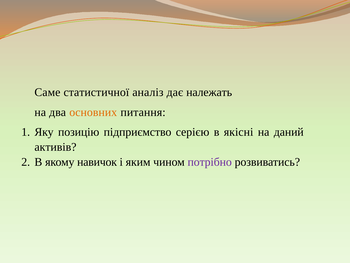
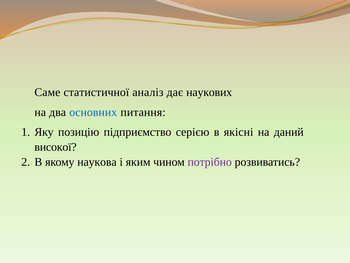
належать: належать -> наукових
основних colour: orange -> blue
активів: активів -> високої
навичок: навичок -> наукова
